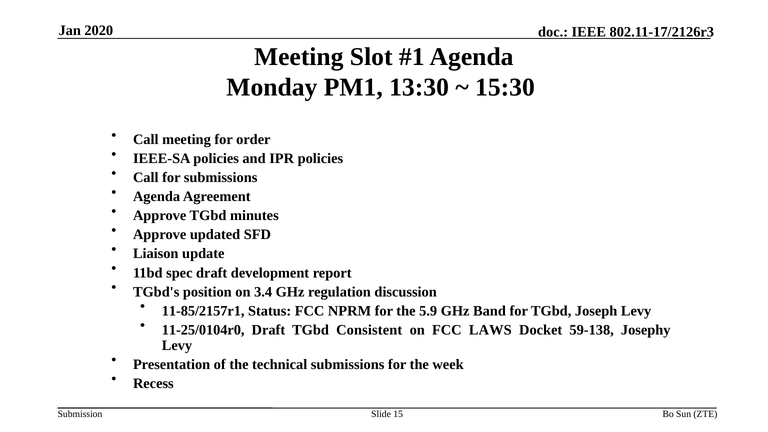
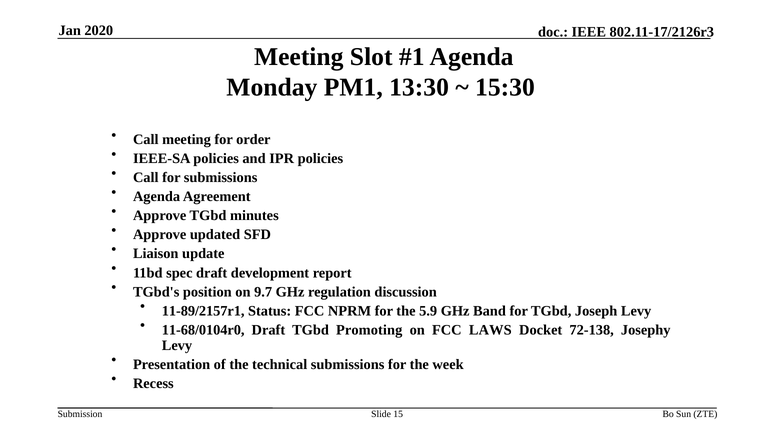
3.4: 3.4 -> 9.7
11-85/2157r1: 11-85/2157r1 -> 11-89/2157r1
11-25/0104r0: 11-25/0104r0 -> 11-68/0104r0
Consistent: Consistent -> Promoting
59-138: 59-138 -> 72-138
